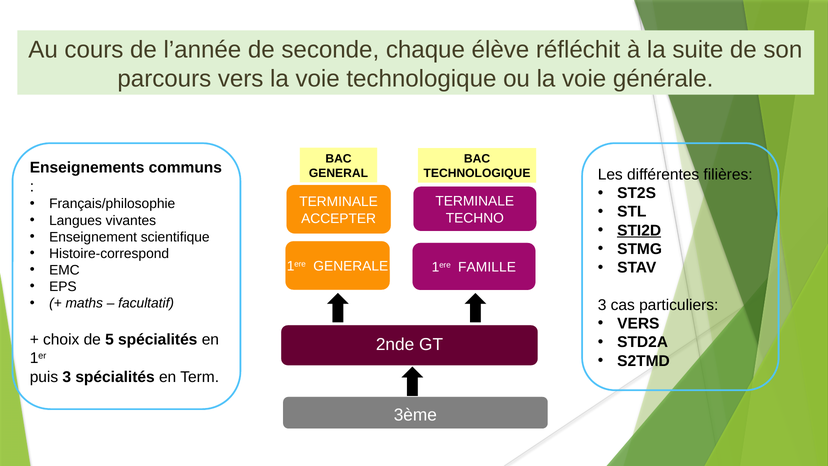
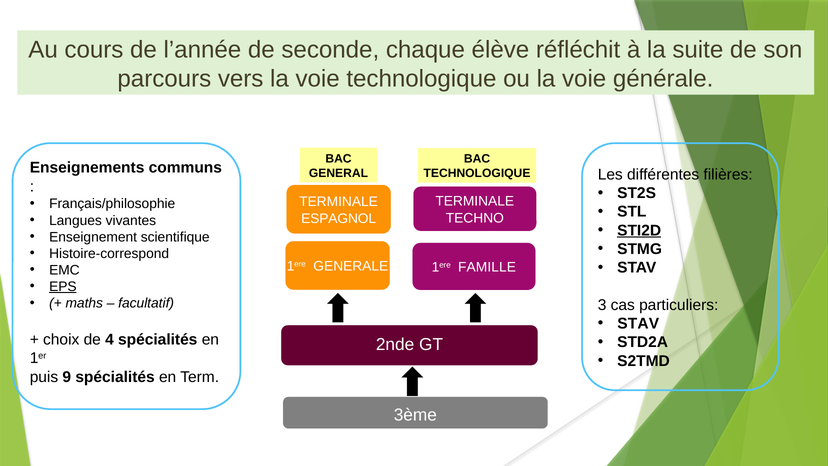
ACCEPTER: ACCEPTER -> ESPAGNOL
EPS underline: none -> present
VERS at (638, 324): VERS -> STAV
5: 5 -> 4
puis 3: 3 -> 9
